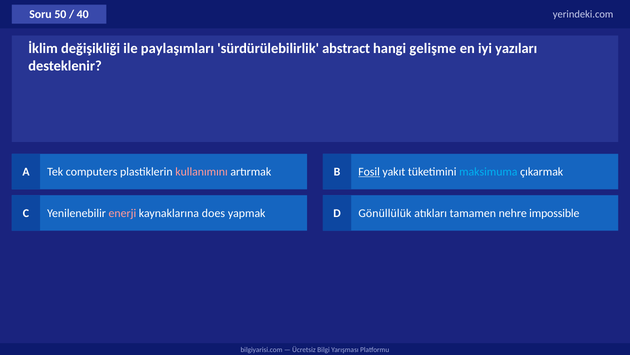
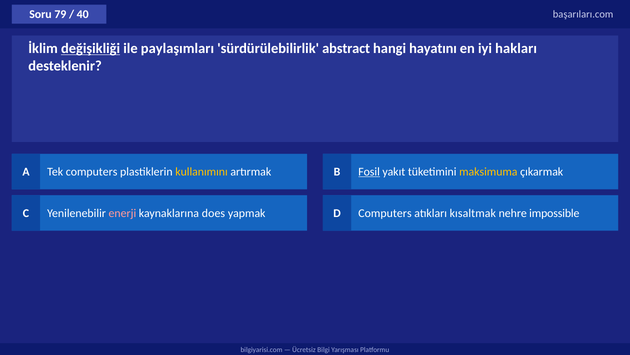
50: 50 -> 79
yerindeki.com: yerindeki.com -> başarıları.com
değişikliği underline: none -> present
gelişme: gelişme -> hayatını
yazıları: yazıları -> hakları
kullanımını colour: pink -> yellow
maksimuma colour: light blue -> yellow
D Gönüllülük: Gönüllülük -> Computers
tamamen: tamamen -> kısaltmak
